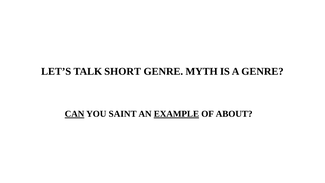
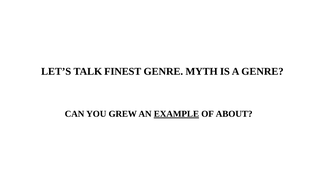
SHORT: SHORT -> FINEST
CAN underline: present -> none
SAINT: SAINT -> GREW
